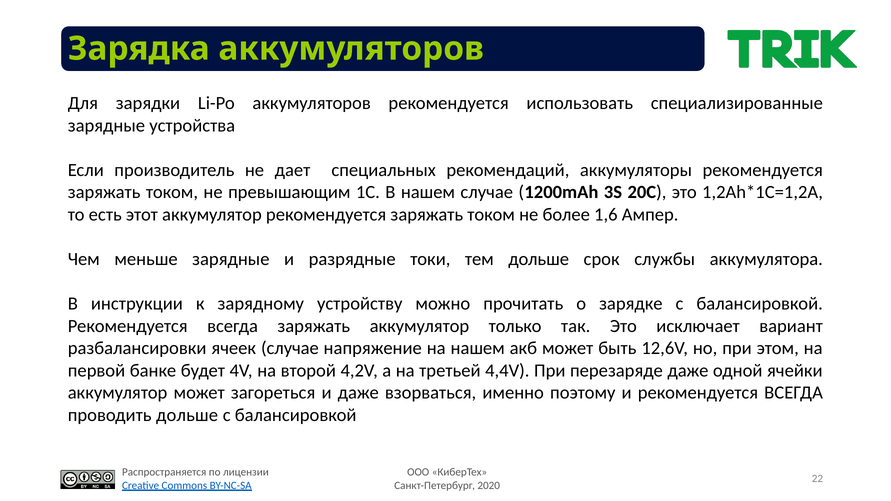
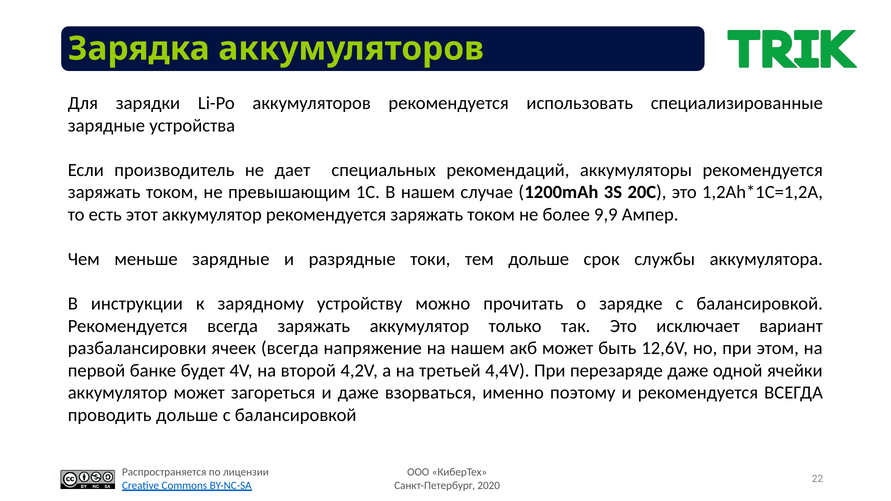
1,6: 1,6 -> 9,9
ячеек случае: случае -> всегда
